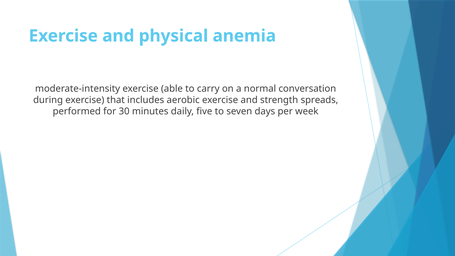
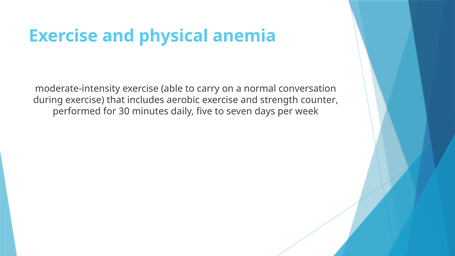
spreads: spreads -> counter
